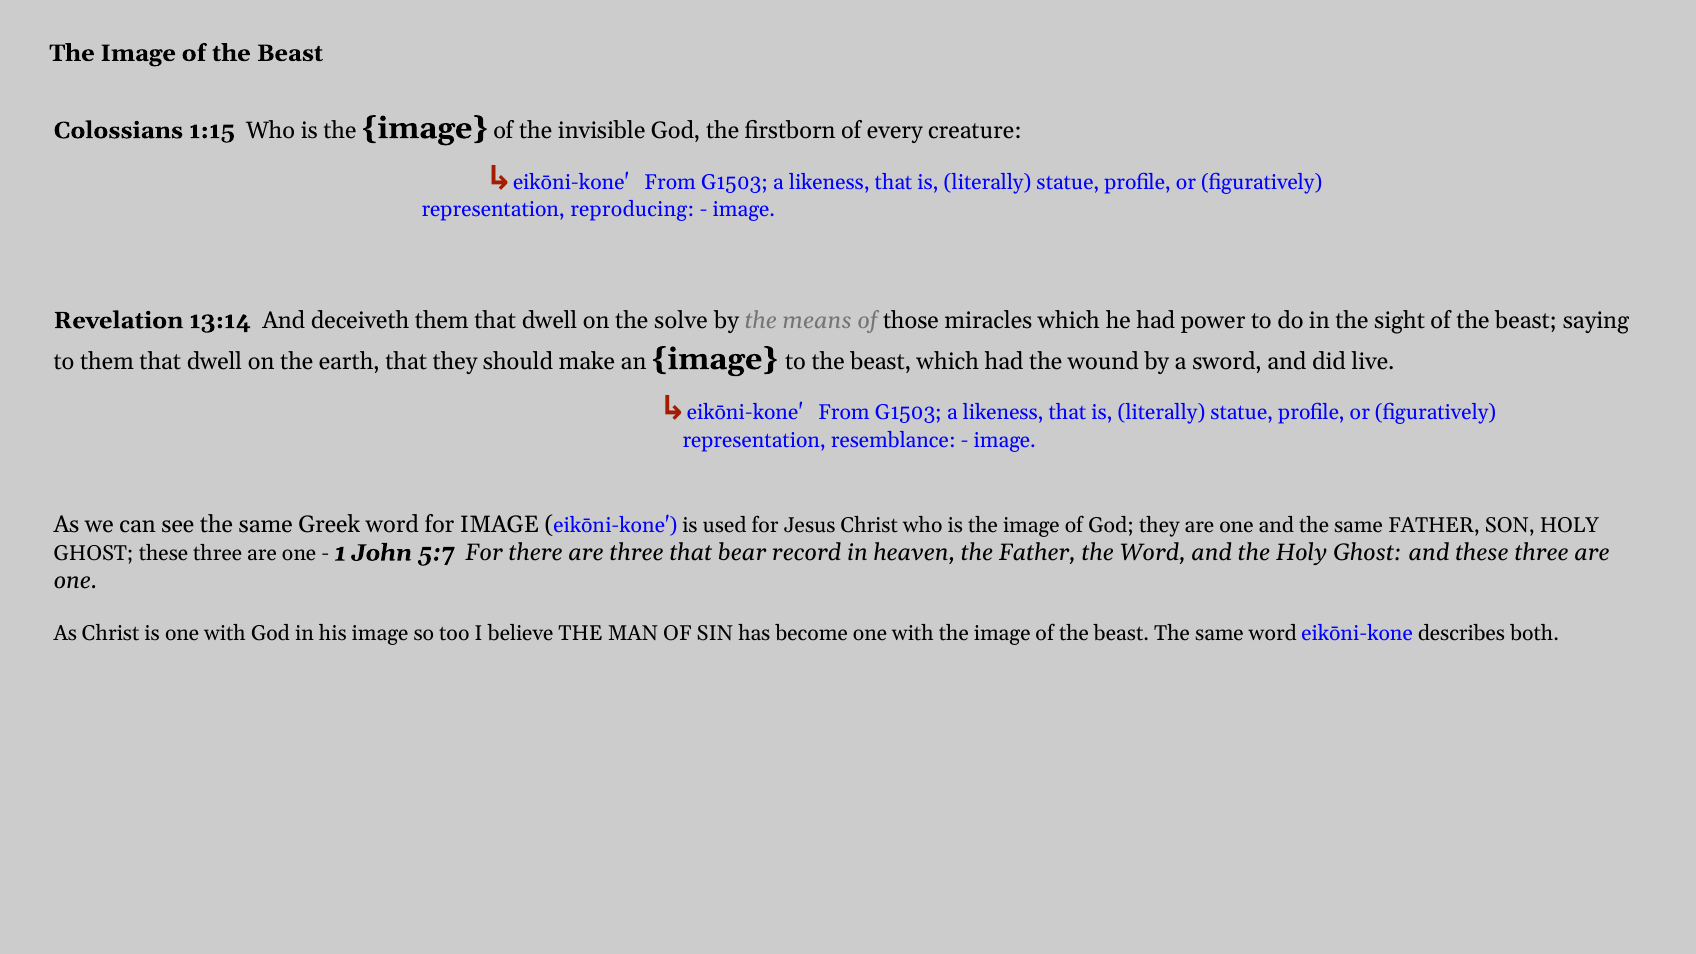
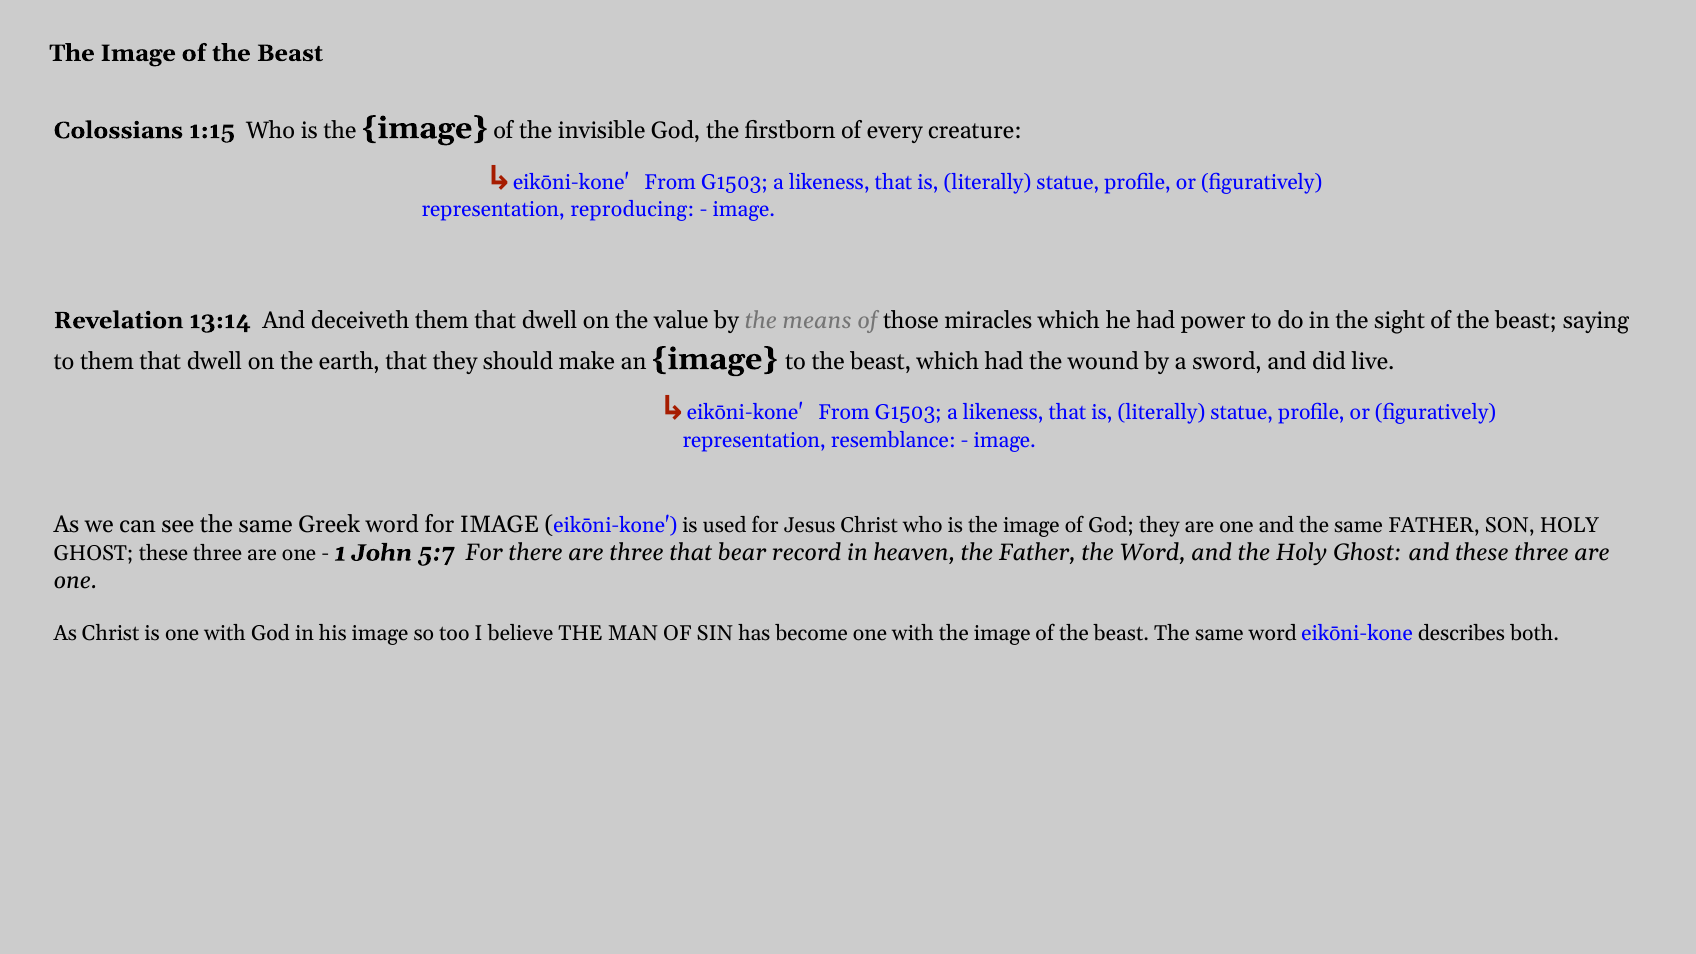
solve: solve -> value
